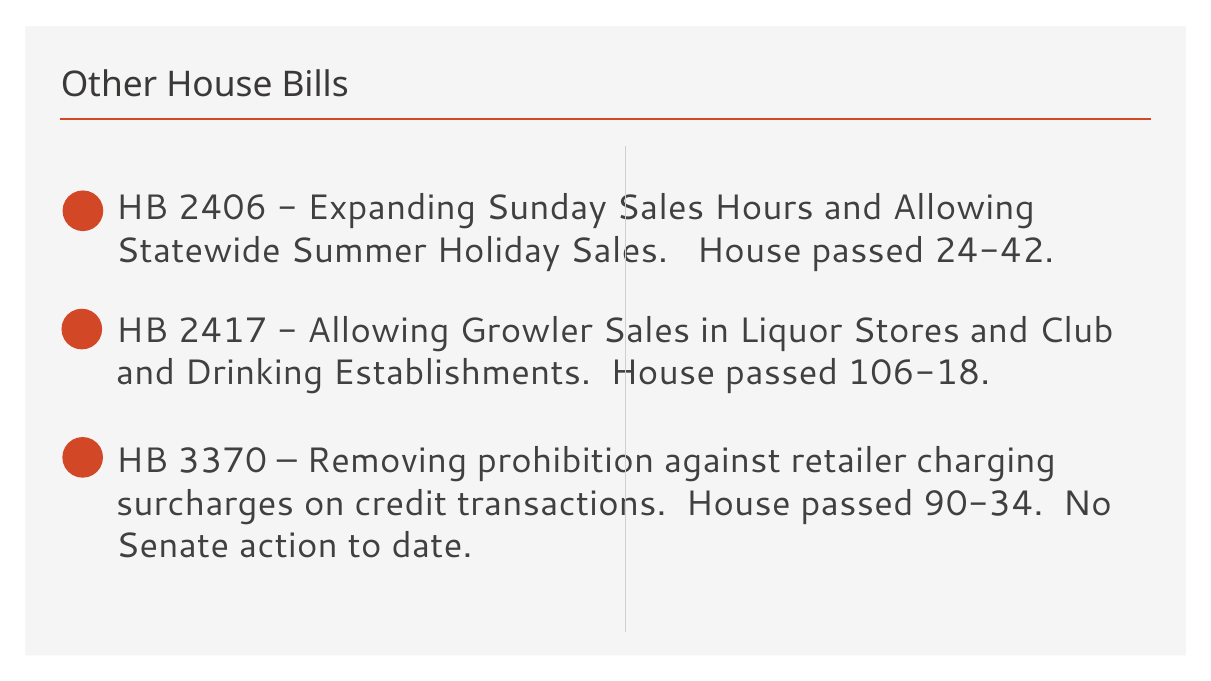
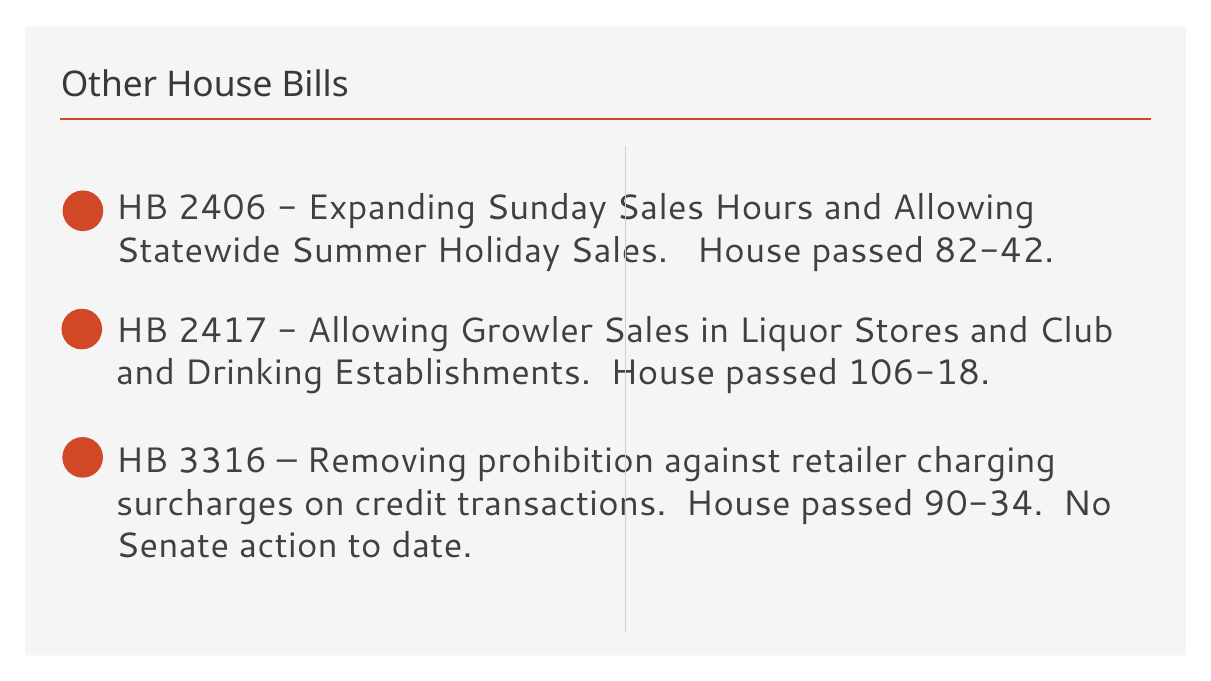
24-42: 24-42 -> 82-42
3370: 3370 -> 3316
